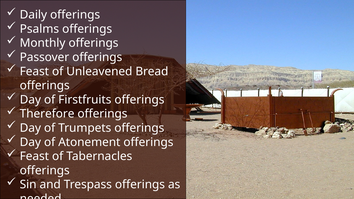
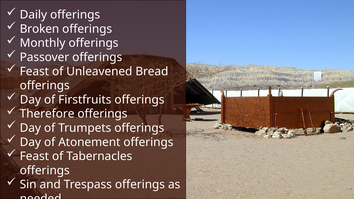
Psalms: Psalms -> Broken
